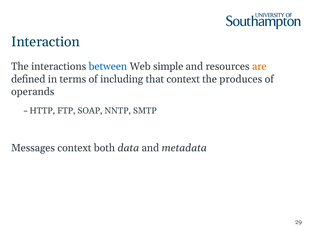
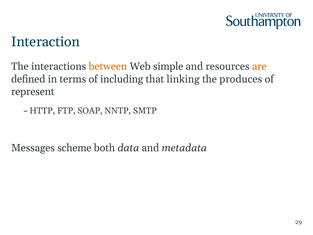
between colour: blue -> orange
that context: context -> linking
operands: operands -> represent
Messages context: context -> scheme
